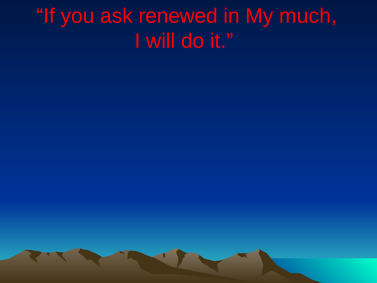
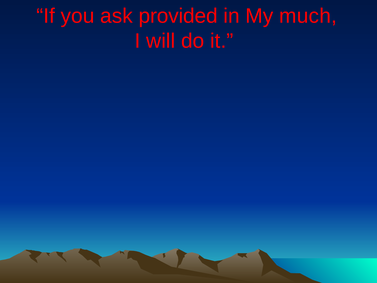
renewed: renewed -> provided
